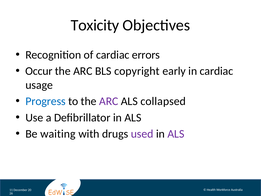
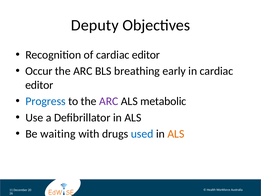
Toxicity: Toxicity -> Deputy
of cardiac errors: errors -> editor
copyright: copyright -> breathing
usage at (39, 85): usage -> editor
collapsed: collapsed -> metabolic
used colour: purple -> blue
ALS at (176, 134) colour: purple -> orange
